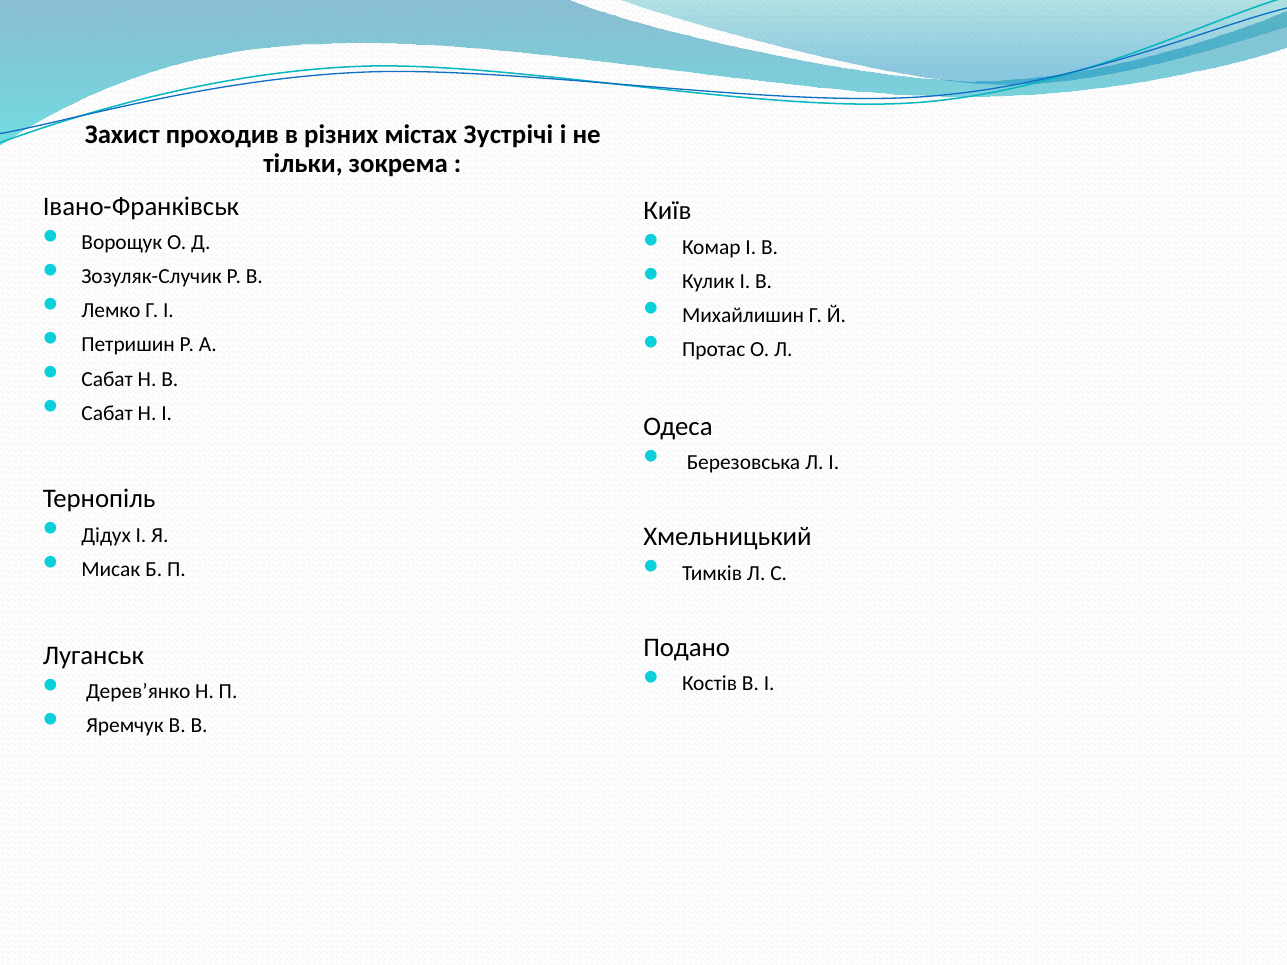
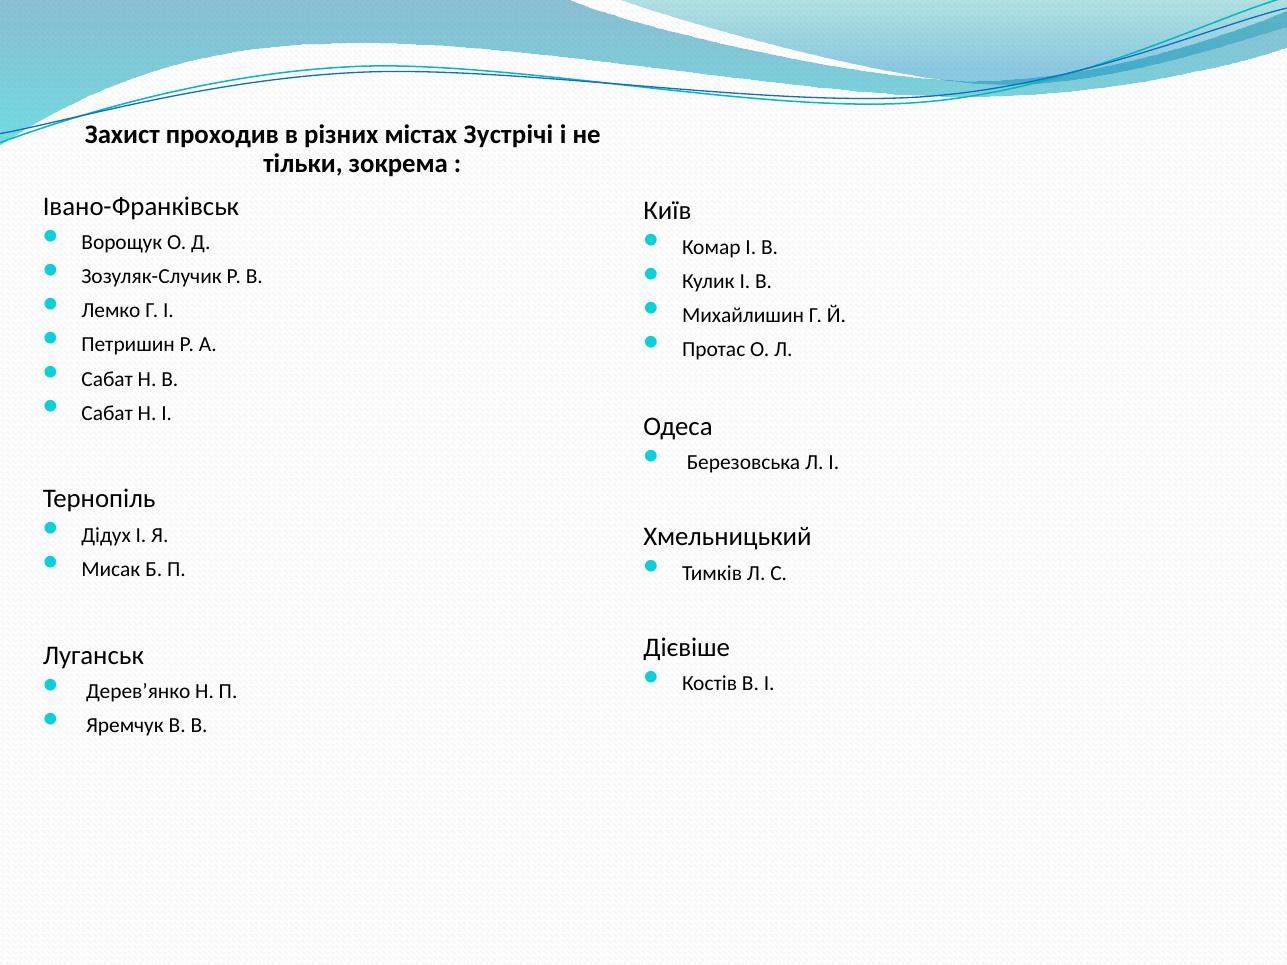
Подано: Подано -> Дієвіше
